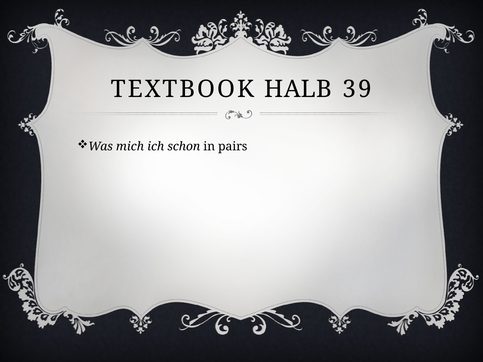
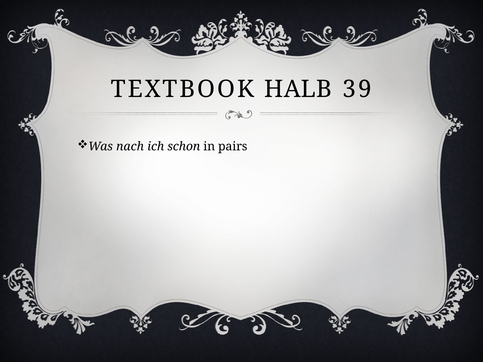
mich: mich -> nach
